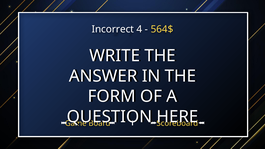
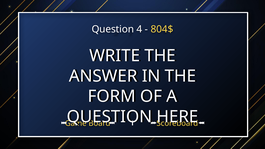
Incorrect at (113, 29): Incorrect -> Question
564$: 564$ -> 804$
